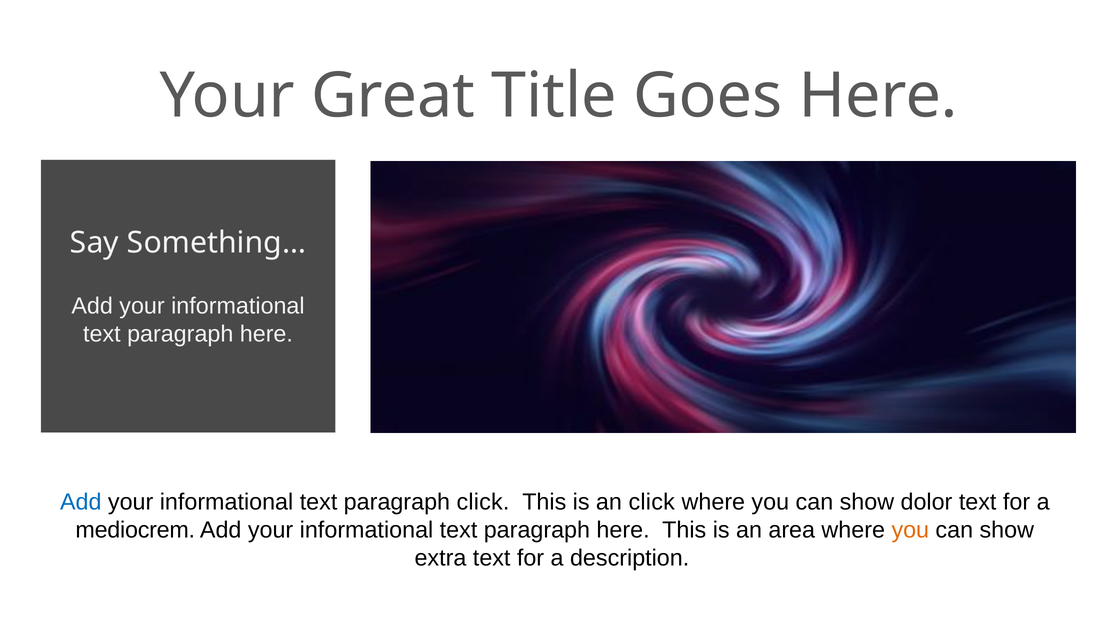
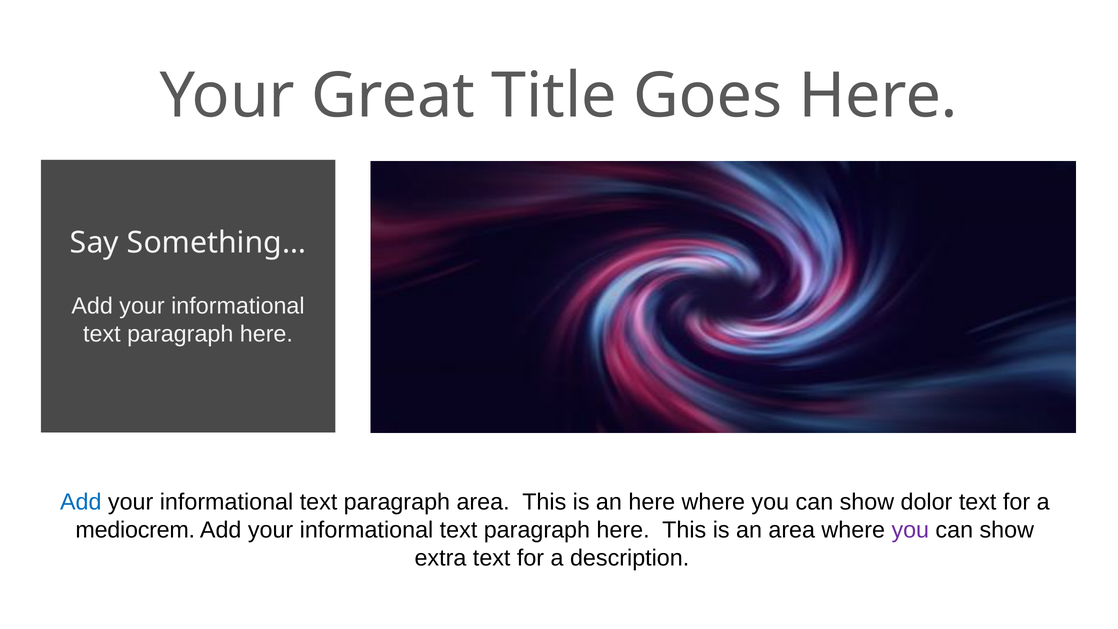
paragraph click: click -> area
an click: click -> here
you at (910, 530) colour: orange -> purple
